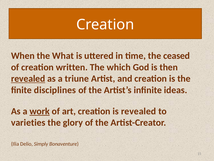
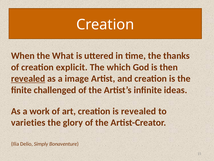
ceased: ceased -> thanks
written: written -> explicit
triune: triune -> image
disciplines: disciplines -> challenged
work underline: present -> none
